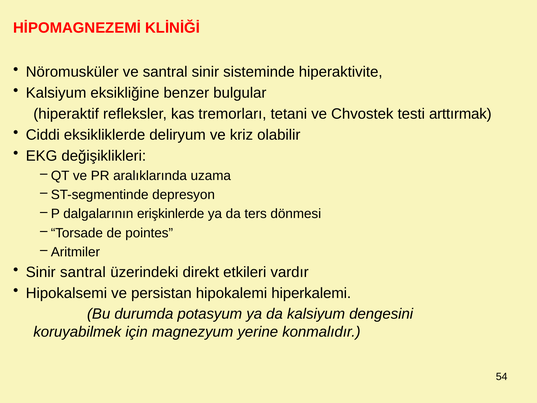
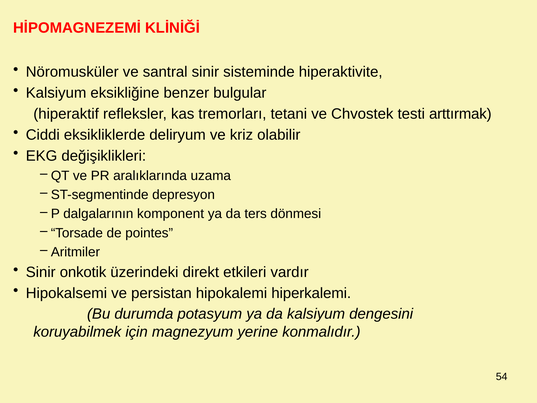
erişkinlerde: erişkinlerde -> komponent
Sinir santral: santral -> onkotik
